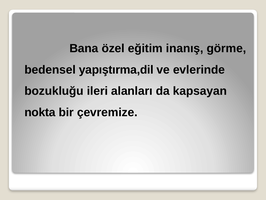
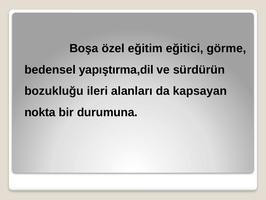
Bana: Bana -> Boşa
inanış: inanış -> eğitici
evlerinde: evlerinde -> sürdürün
çevremize: çevremize -> durumuna
